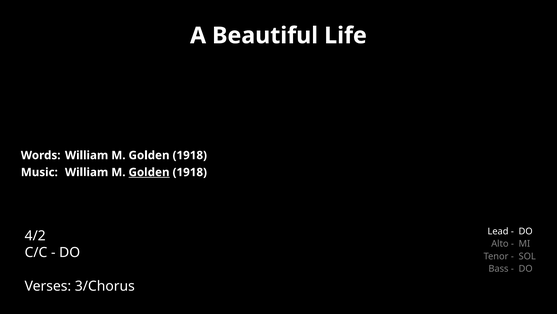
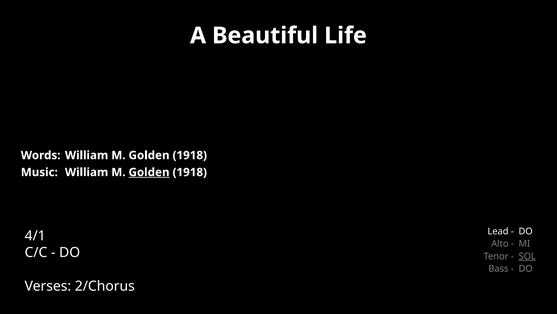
4/2: 4/2 -> 4/1
SOL underline: none -> present
3/Chorus: 3/Chorus -> 2/Chorus
